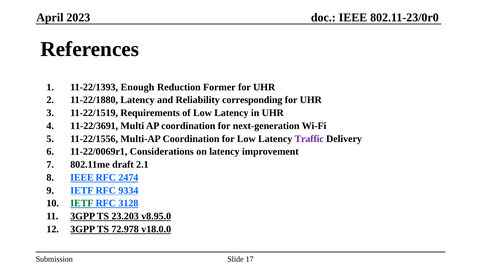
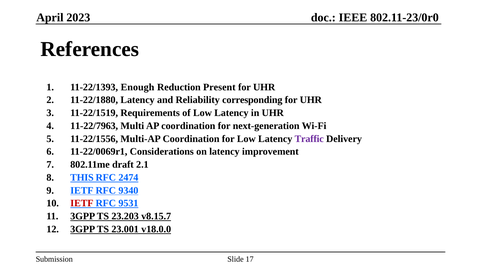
Former: Former -> Present
11-22/3691: 11-22/3691 -> 11-22/7963
IEEE at (82, 177): IEEE -> THIS
9334: 9334 -> 9340
IETF at (82, 203) colour: green -> red
3128: 3128 -> 9531
v8.95.0: v8.95.0 -> v8.15.7
72.978: 72.978 -> 23.001
